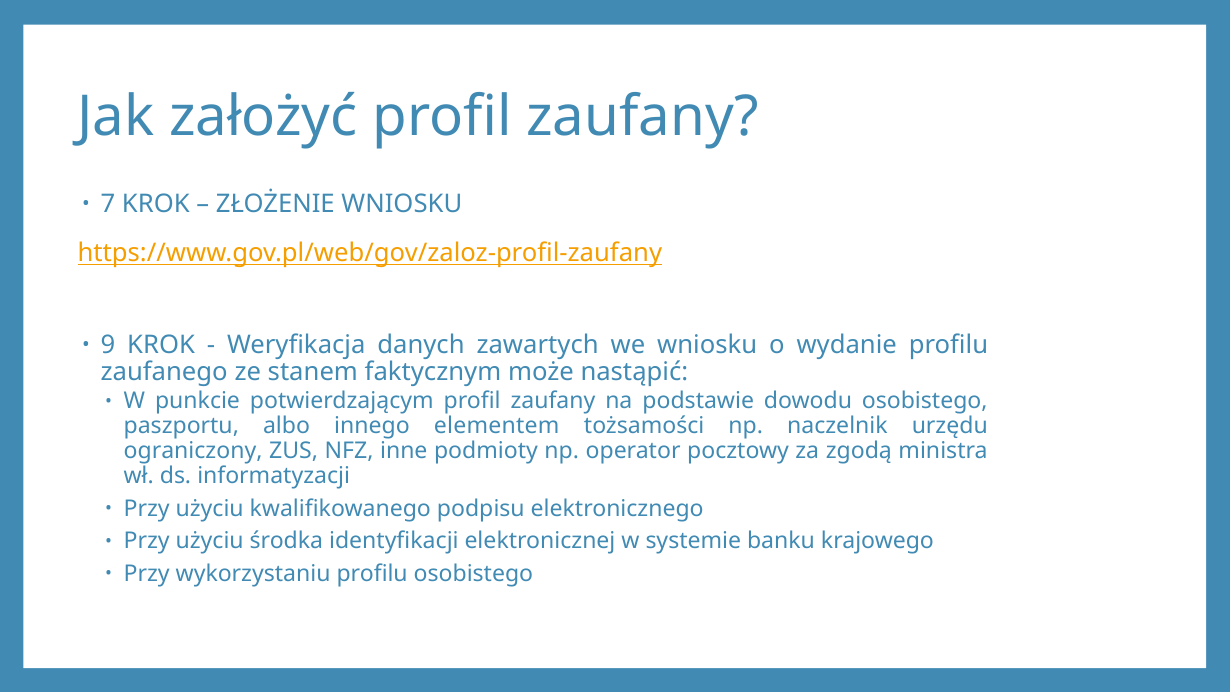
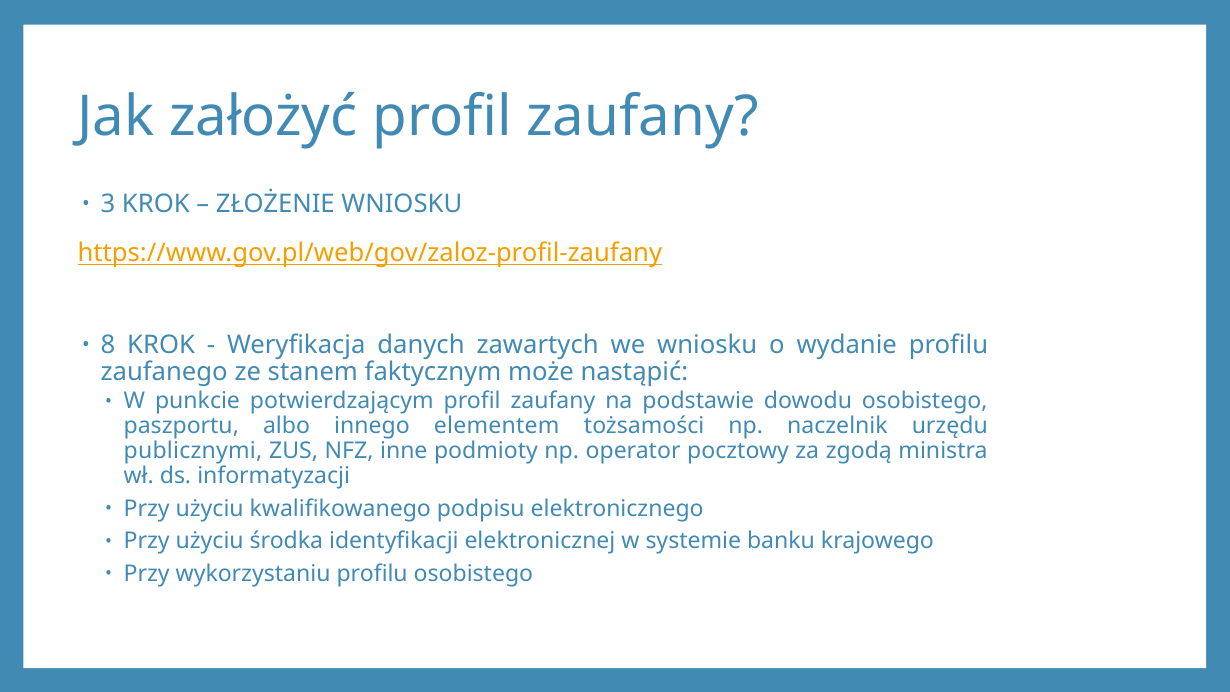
7: 7 -> 3
9: 9 -> 8
ograniczony: ograniczony -> publicznymi
